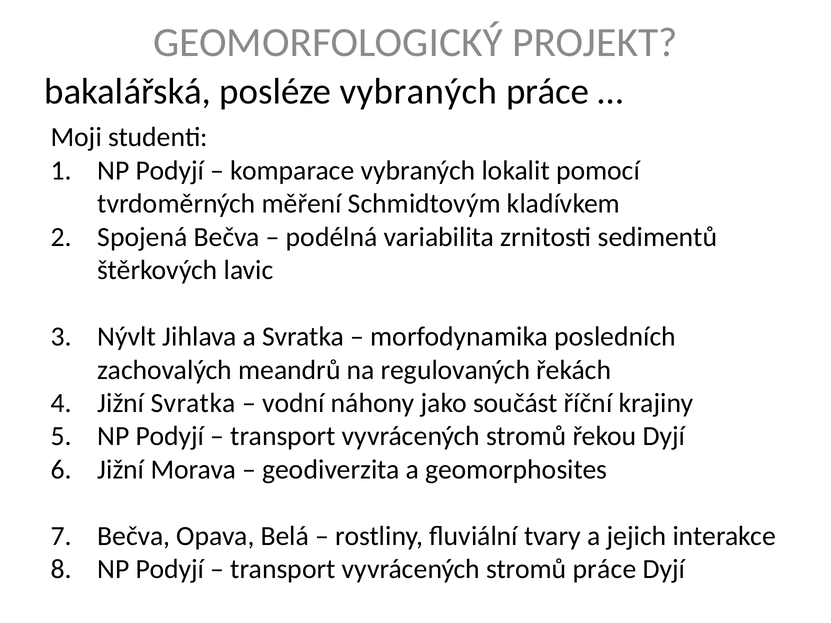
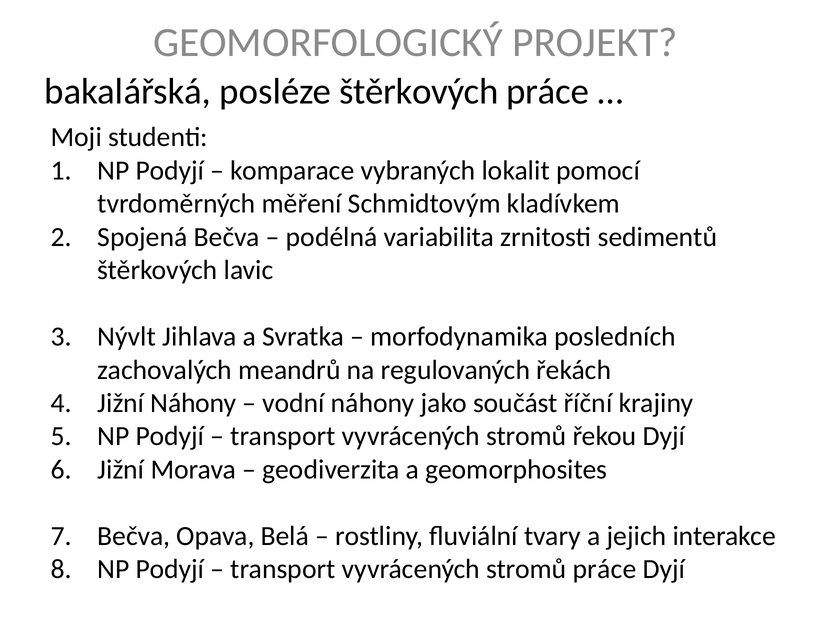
posléze vybraných: vybraných -> štěrkových
Jižní Svratka: Svratka -> Náhony
